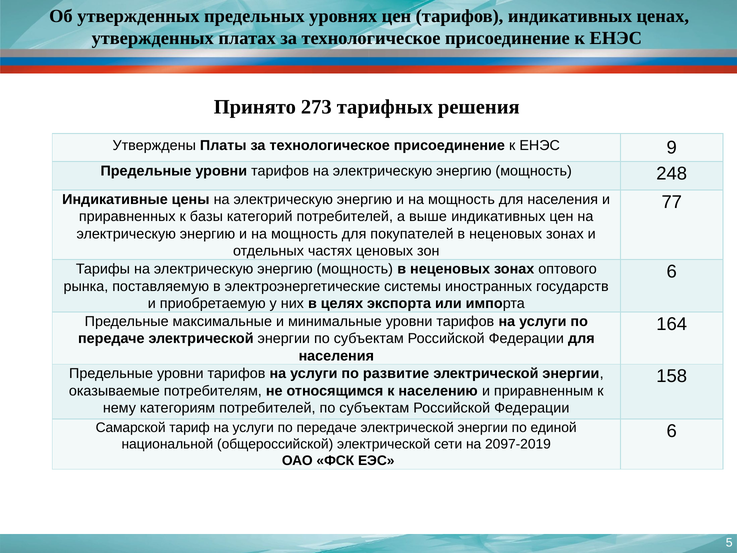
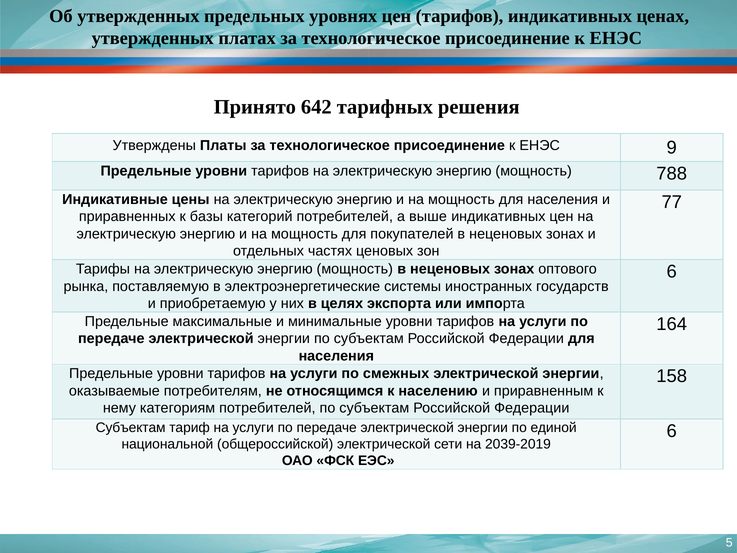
273: 273 -> 642
248: 248 -> 788
развитие: развитие -> смежных
Самарской at (131, 428): Самарской -> Субъектам
2097-2019: 2097-2019 -> 2039-2019
